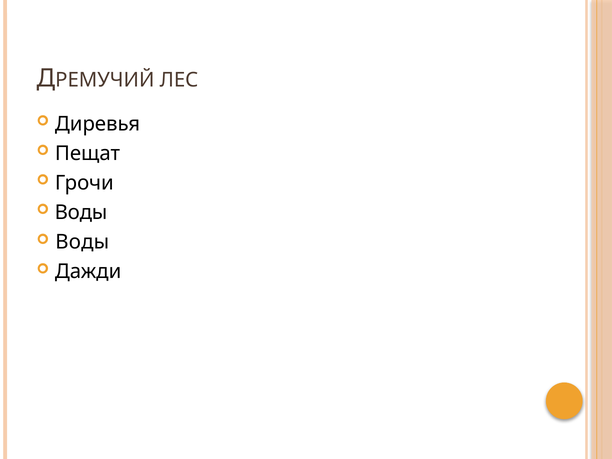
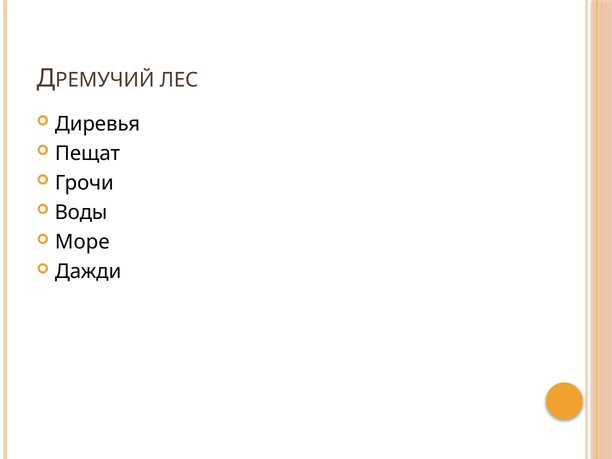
Воды at (82, 242): Воды -> Море
